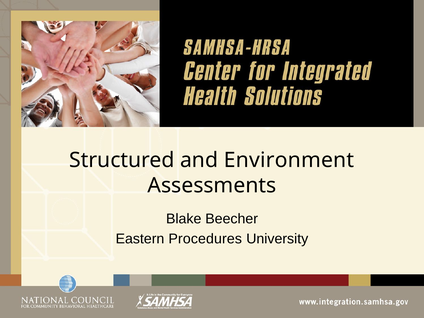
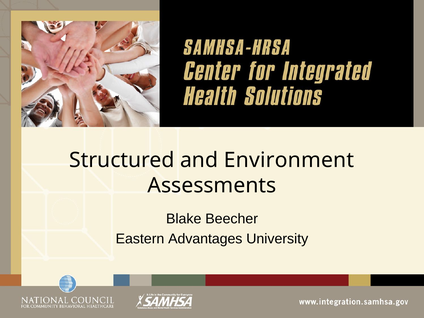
Procedures: Procedures -> Advantages
